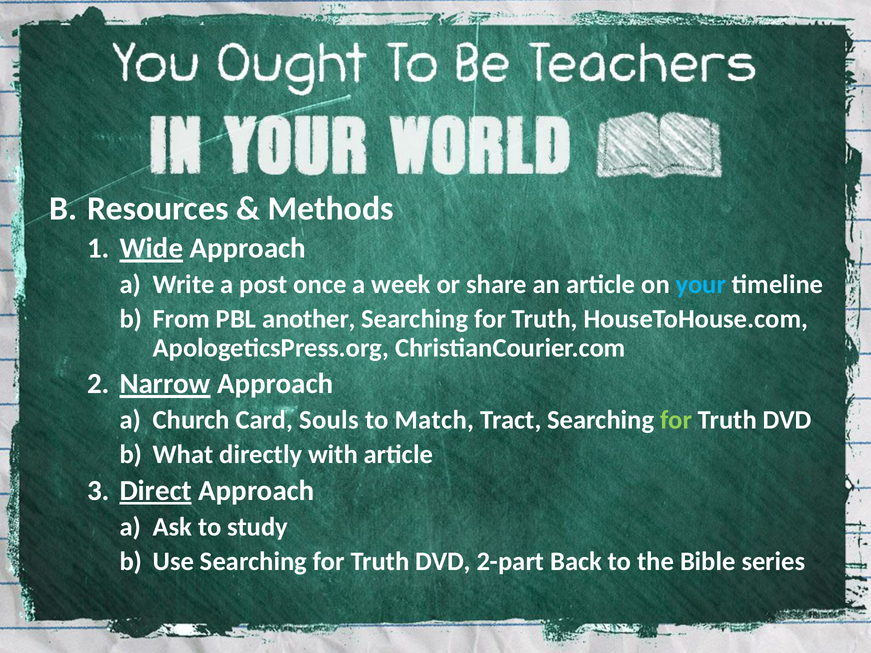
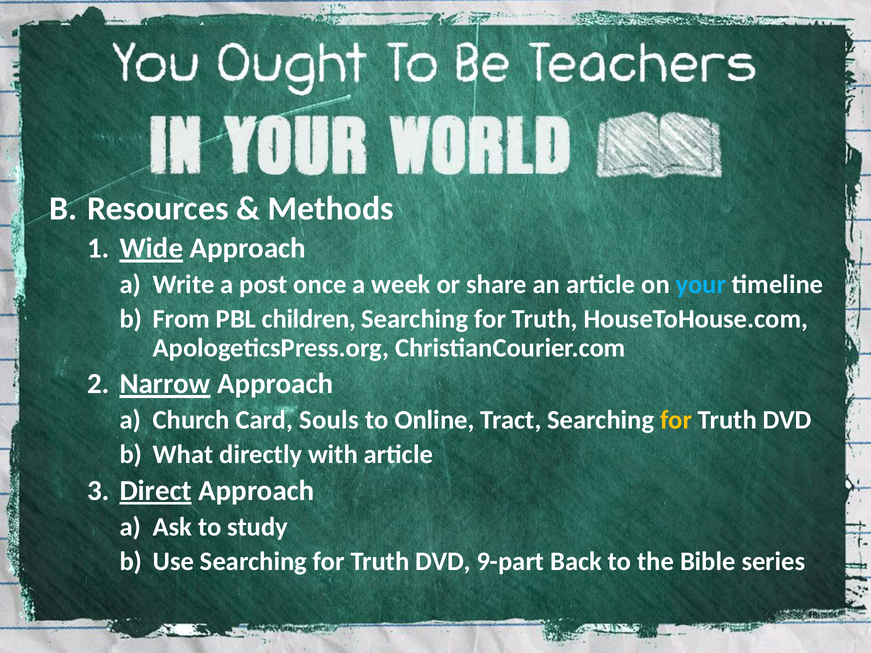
another: another -> children
Match: Match -> Online
for at (676, 420) colour: light green -> yellow
2-part: 2-part -> 9-part
